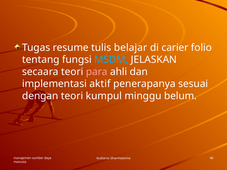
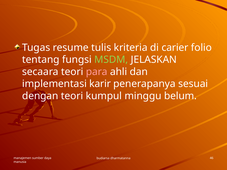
belajar: belajar -> kriteria
MSDM colour: light blue -> light green
aktif: aktif -> karir
